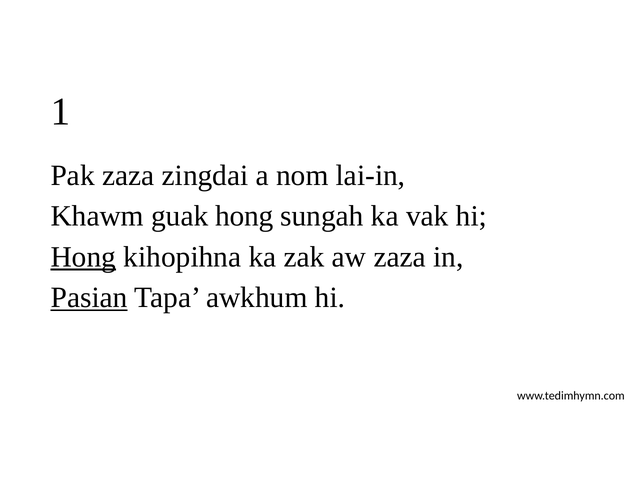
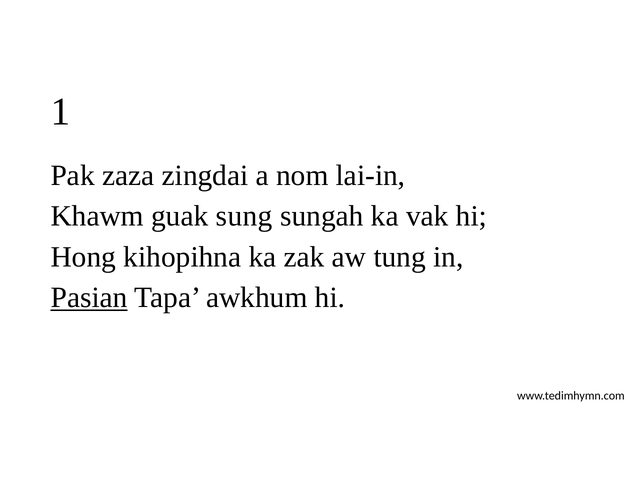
guak hong: hong -> sung
Hong at (83, 257) underline: present -> none
aw zaza: zaza -> tung
